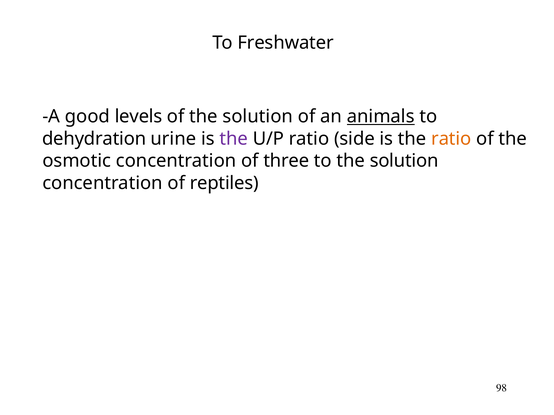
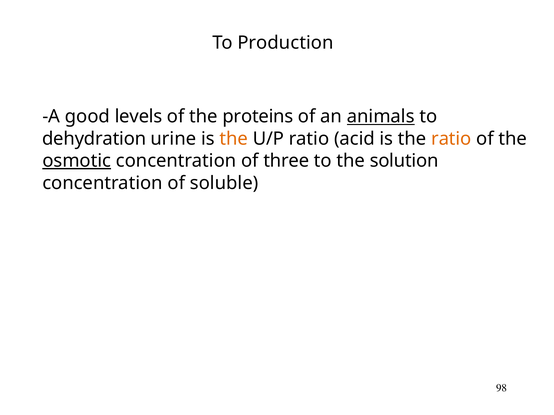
Freshwater: Freshwater -> Production
of the solution: solution -> proteins
the at (234, 139) colour: purple -> orange
side: side -> acid
osmotic underline: none -> present
reptiles: reptiles -> soluble
